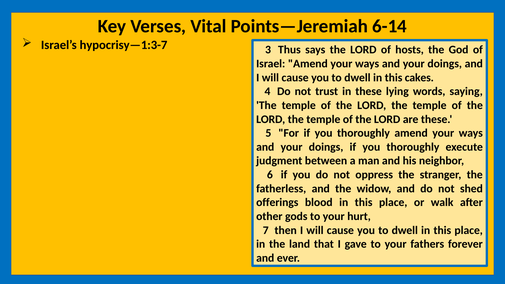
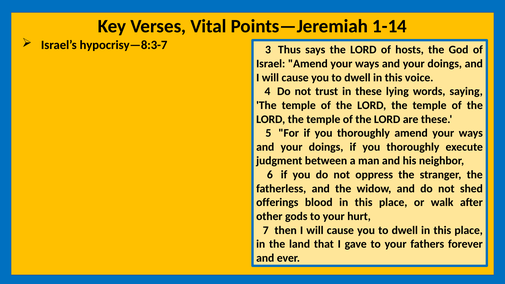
6-14: 6-14 -> 1-14
hypocrisy—1:3-7: hypocrisy—1:3-7 -> hypocrisy—8:3-7
cakes: cakes -> voice
